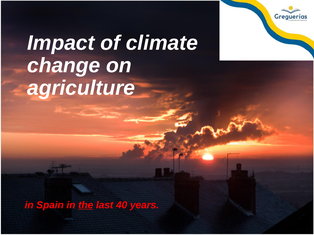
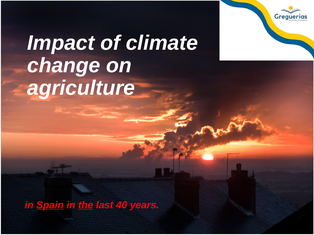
Spain underline: none -> present
